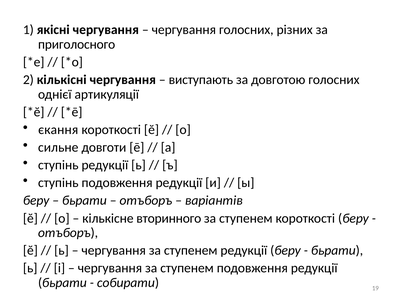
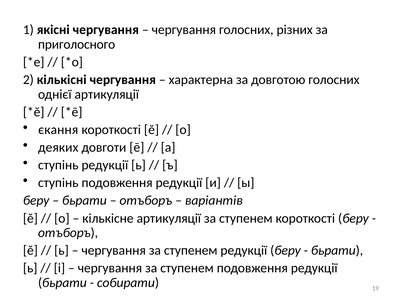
виступають: виступають -> характерна
сильне: сильне -> деяких
кількісне вторинного: вторинного -> артикуляції
